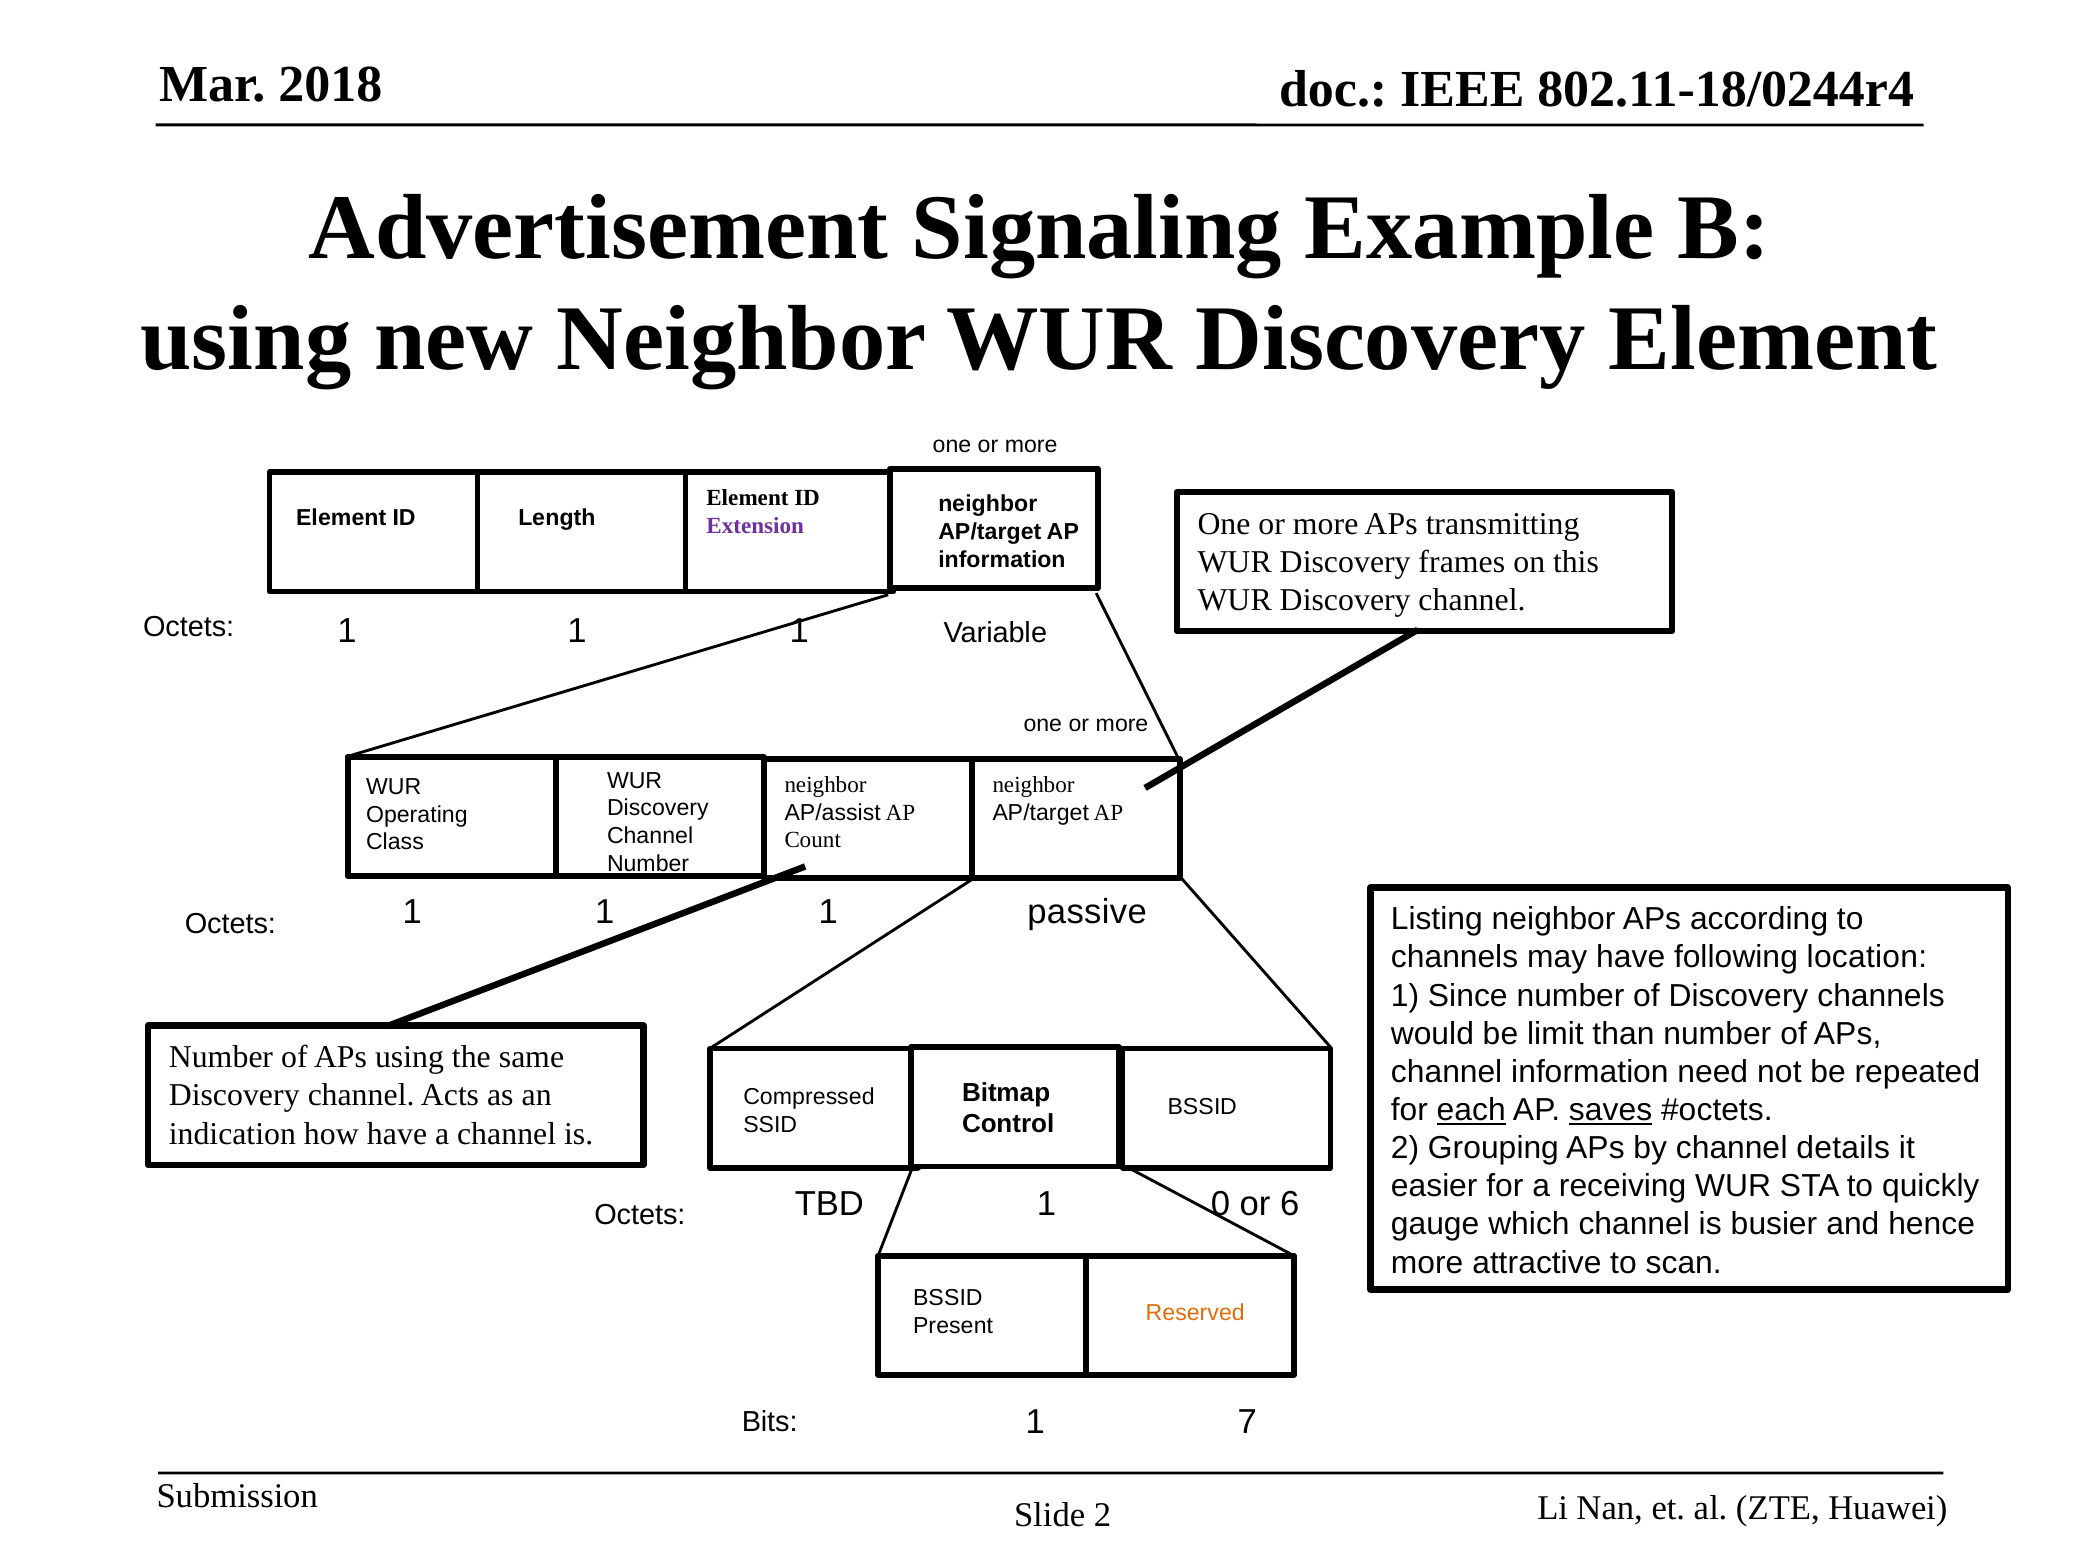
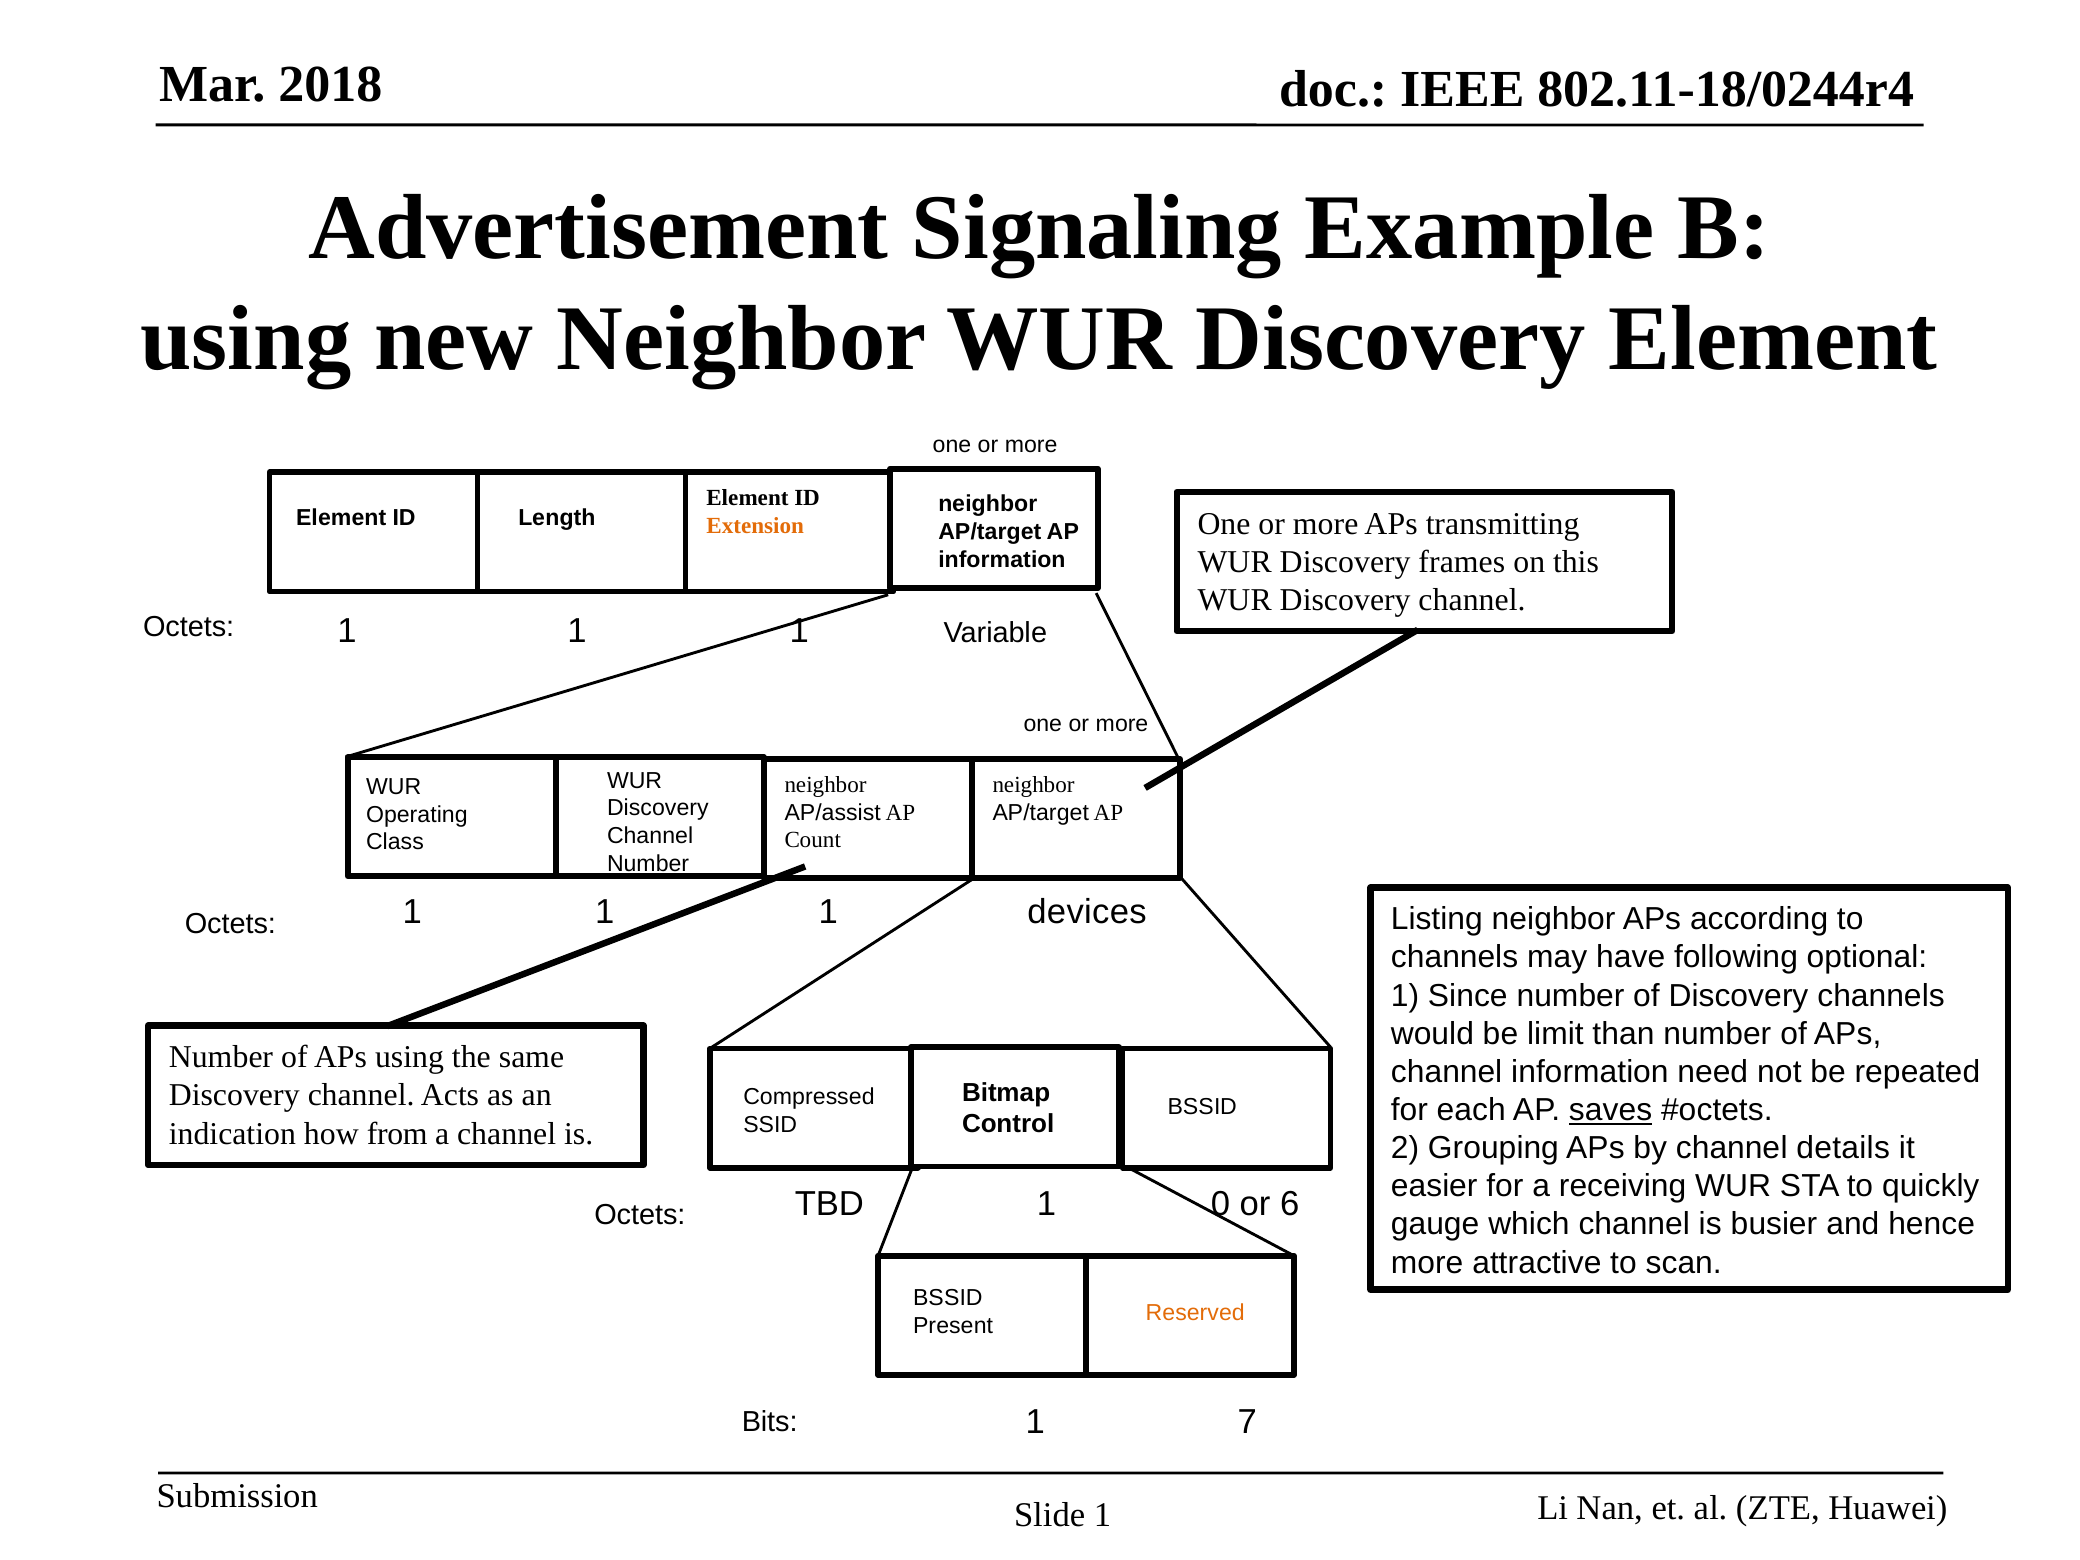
Extension colour: purple -> orange
passive: passive -> devices
location: location -> optional
each underline: present -> none
how have: have -> from
Slide 2: 2 -> 1
